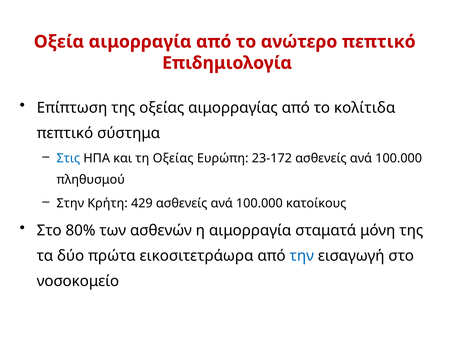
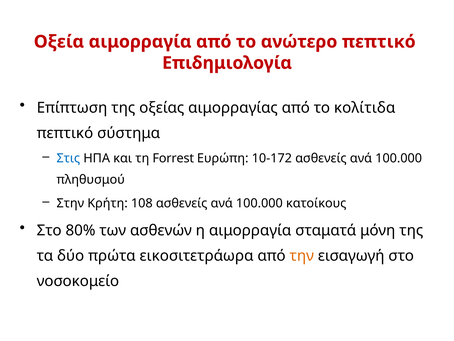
τη Οξείας: Οξείας -> Forrest
23-172: 23-172 -> 10-172
429: 429 -> 108
την colour: blue -> orange
